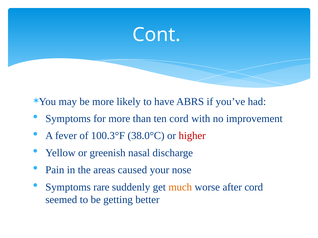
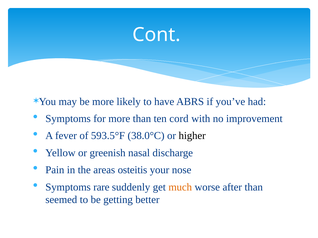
100.3°F: 100.3°F -> 593.5°F
higher colour: red -> black
caused: caused -> osteitis
after cord: cord -> than
